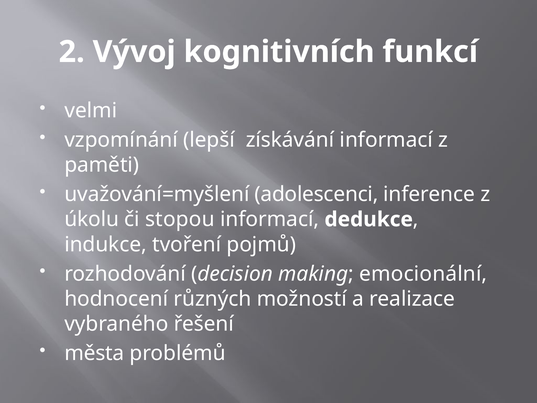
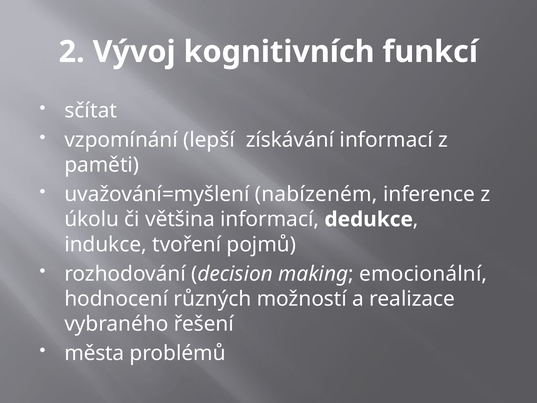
velmi: velmi -> sčítat
adolescenci: adolescenci -> nabízeném
stopou: stopou -> většina
